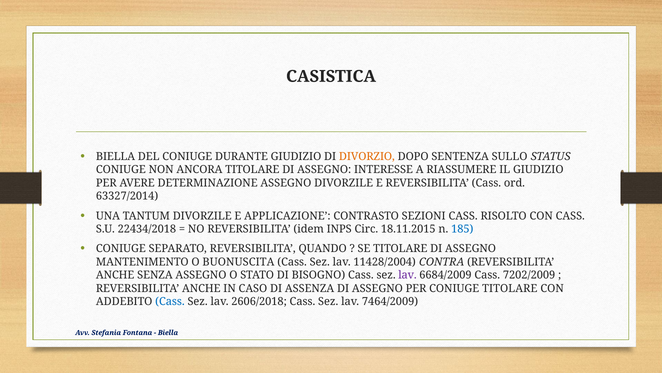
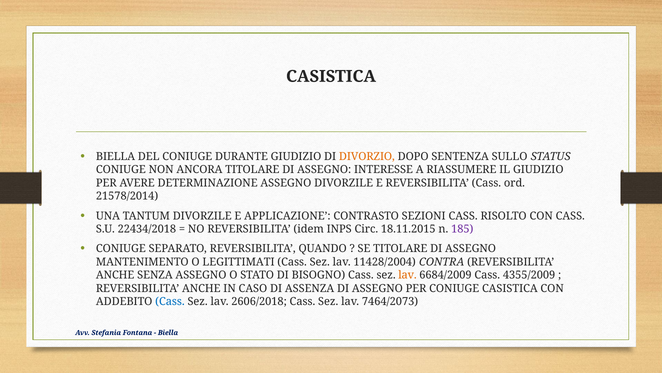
63327/2014: 63327/2014 -> 21578/2014
185 colour: blue -> purple
BUONUSCITA: BUONUSCITA -> LEGITTIMATI
lav at (408, 275) colour: purple -> orange
7202/2009: 7202/2009 -> 4355/2009
CONIUGE TITOLARE: TITOLARE -> CASISTICA
7464/2009: 7464/2009 -> 7464/2073
